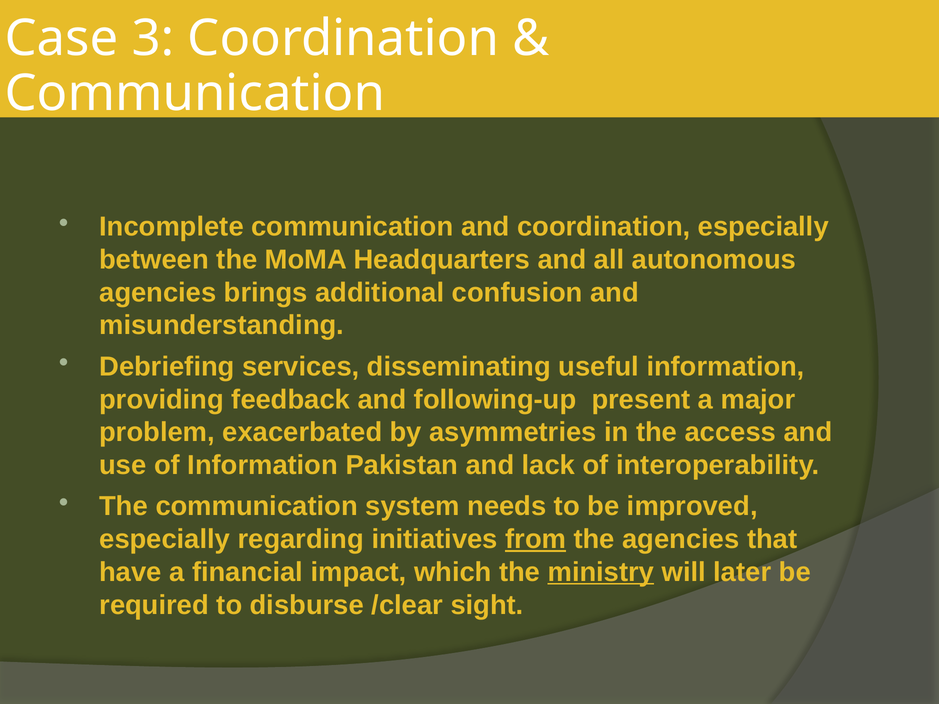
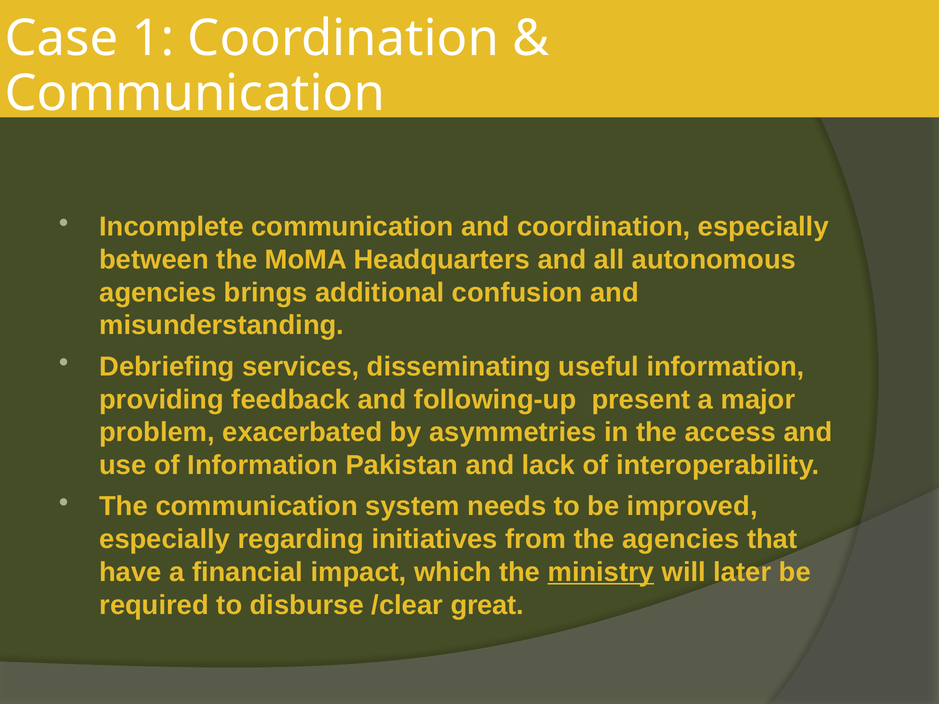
3: 3 -> 1
from underline: present -> none
sight: sight -> great
